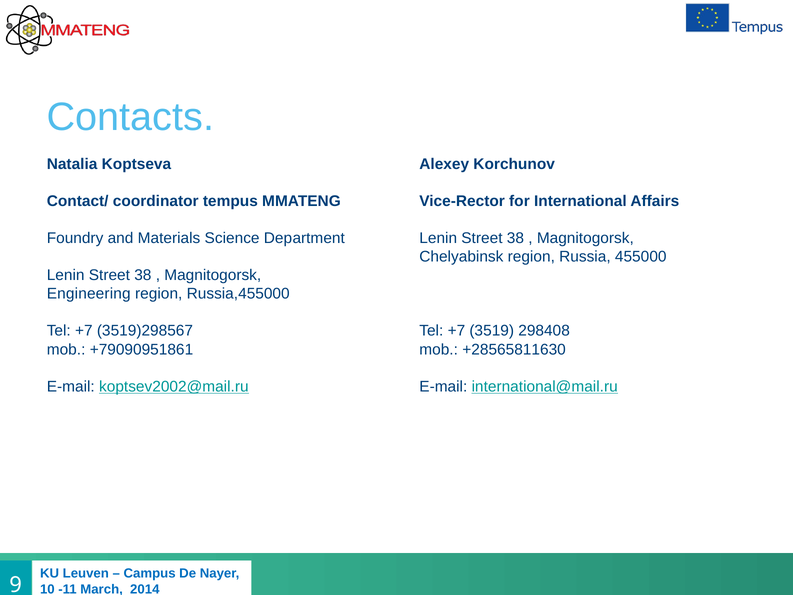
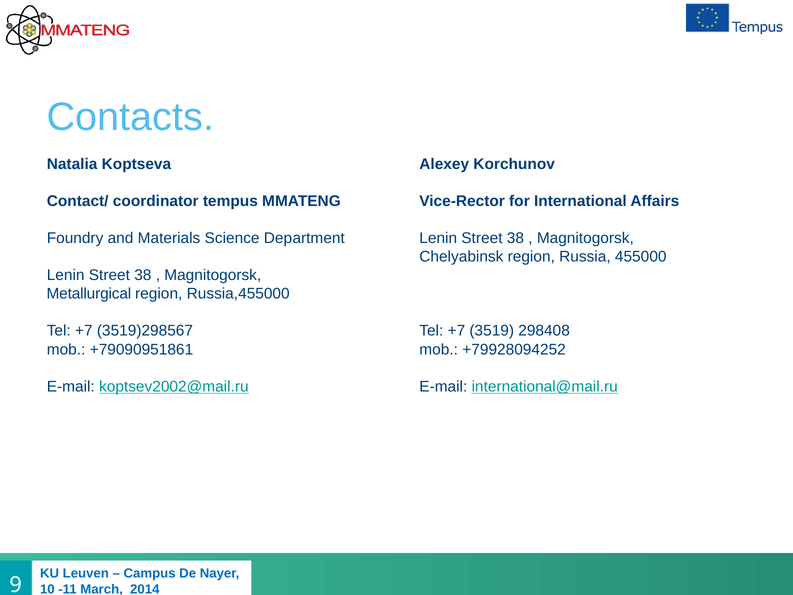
Engineering: Engineering -> Metallurgical
+28565811630: +28565811630 -> +79928094252
